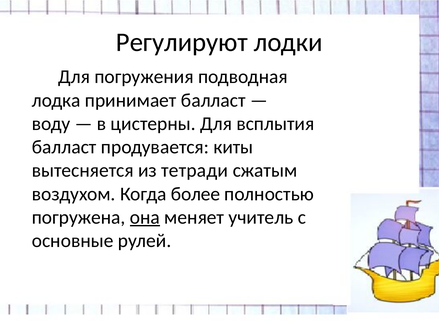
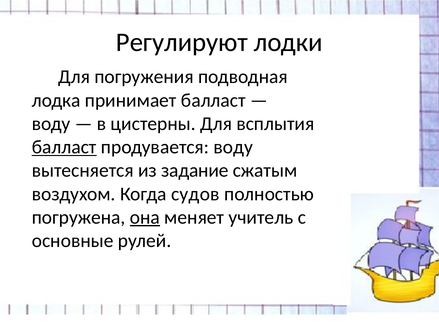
балласт at (64, 147) underline: none -> present
продувается киты: киты -> воду
тетради: тетради -> задание
более: более -> судов
